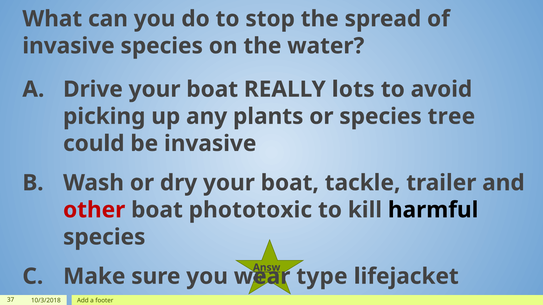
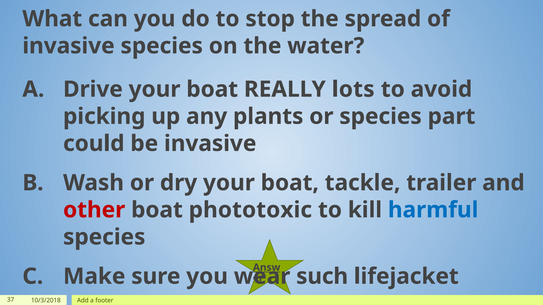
tree: tree -> part
harmful colour: black -> blue
type: type -> such
